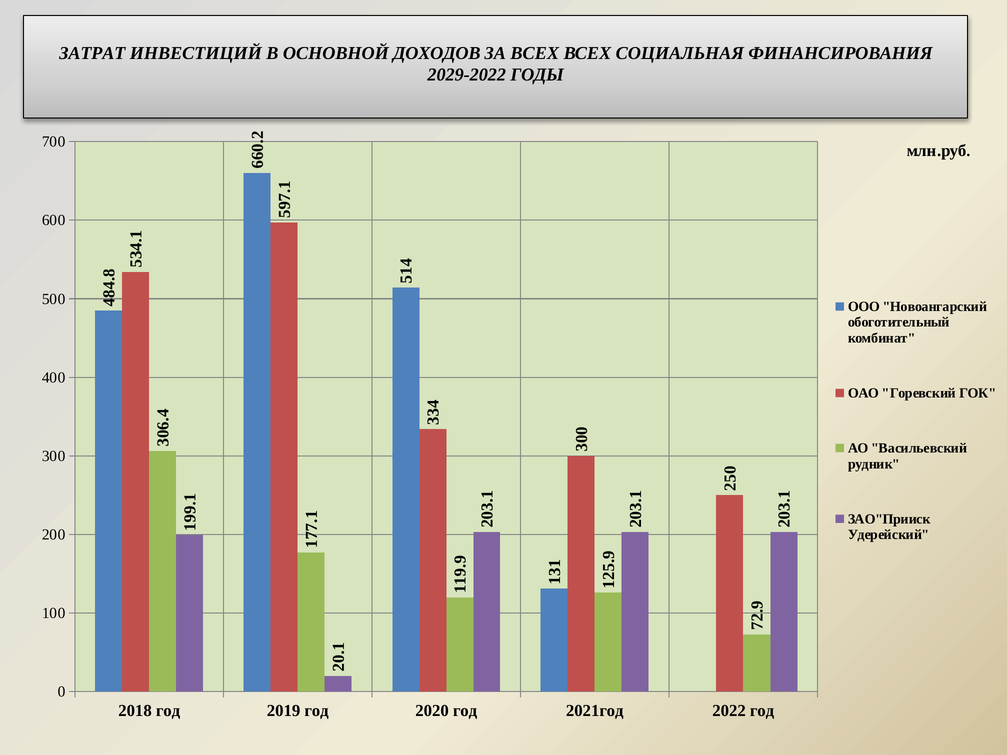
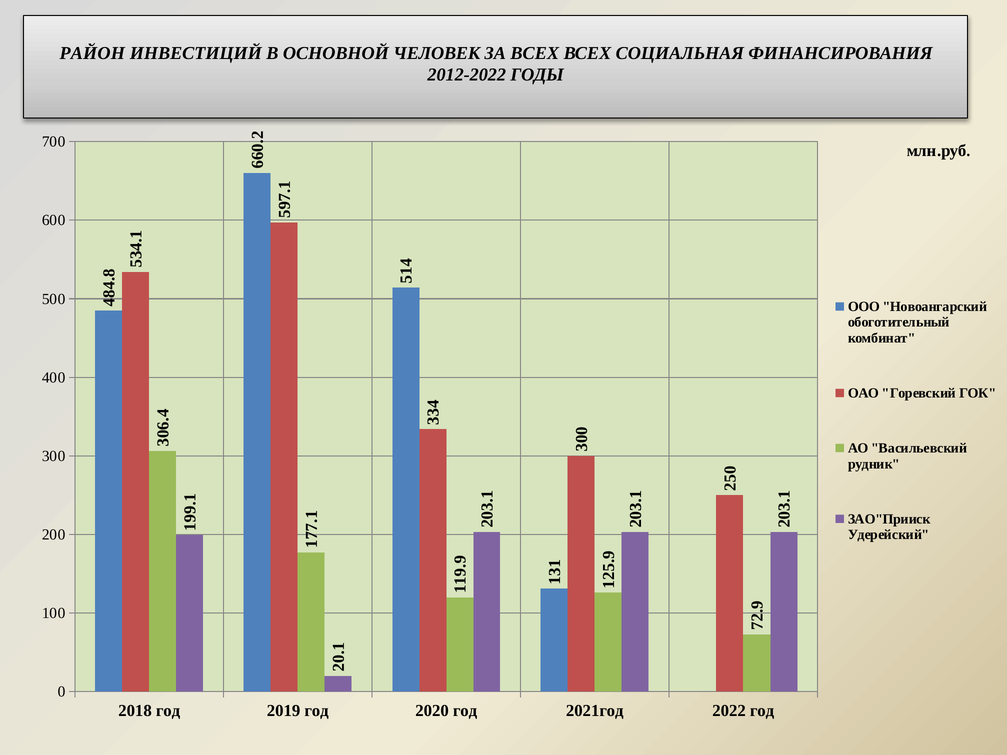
ЗАТРАТ: ЗАТРАТ -> РАЙОН
ДОХОДОВ: ДОХОДОВ -> ЧЕЛОВЕК
2029-2022: 2029-2022 -> 2012-2022
